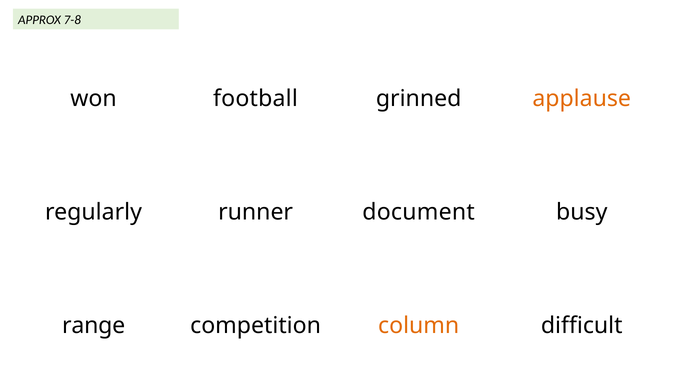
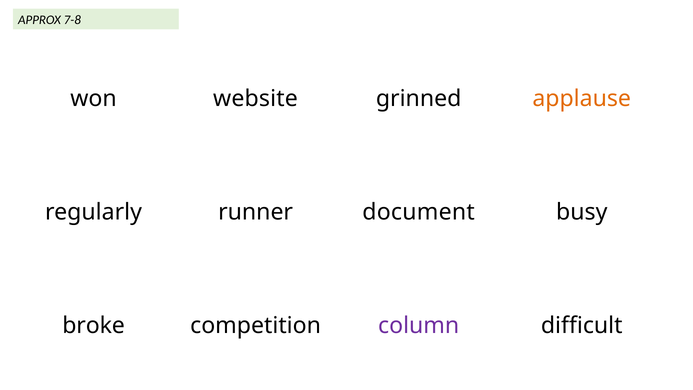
football: football -> website
range: range -> broke
column colour: orange -> purple
